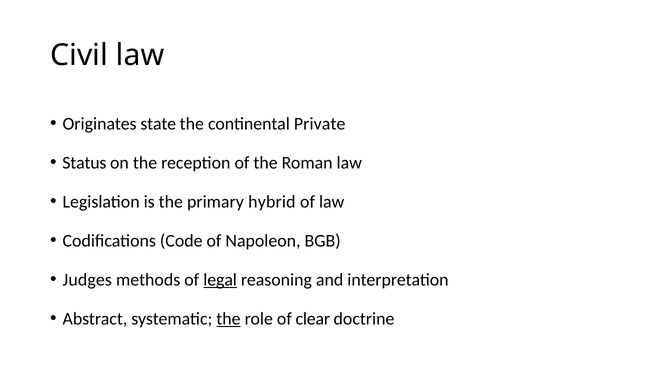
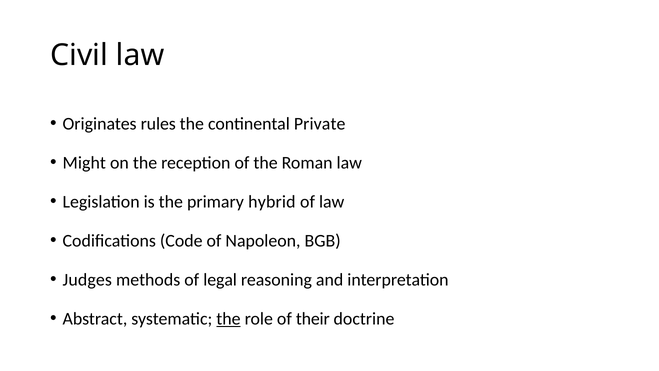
state: state -> rules
Status: Status -> Might
legal underline: present -> none
clear: clear -> their
